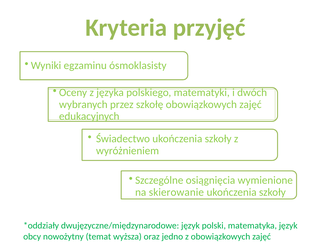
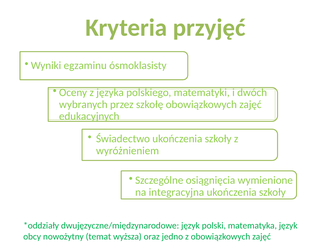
skierowanie: skierowanie -> integracyjna
